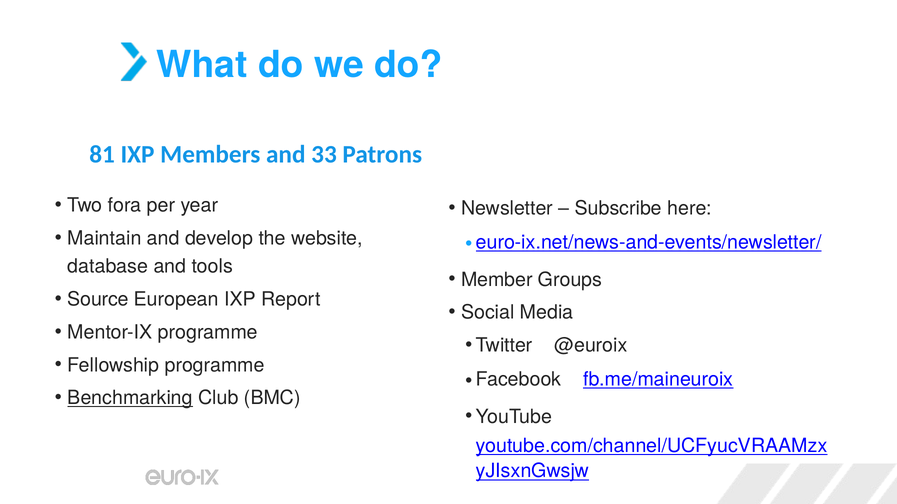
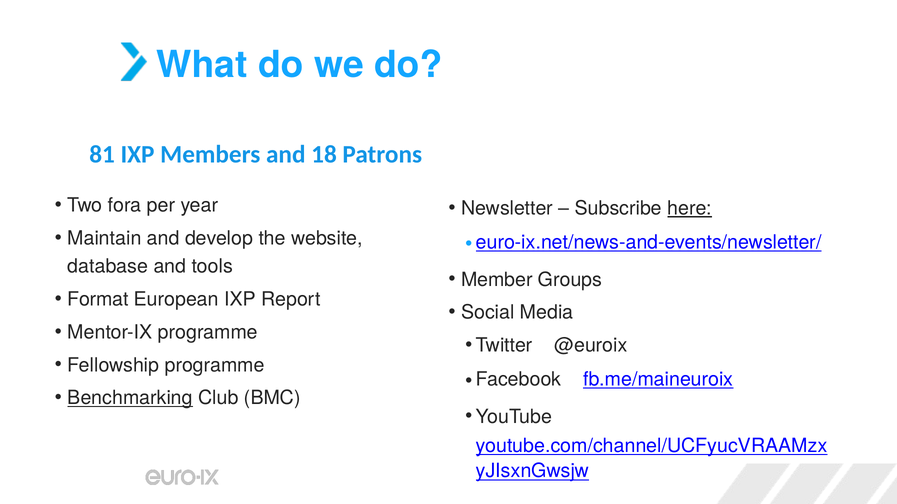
33: 33 -> 18
here underline: none -> present
Source: Source -> Format
